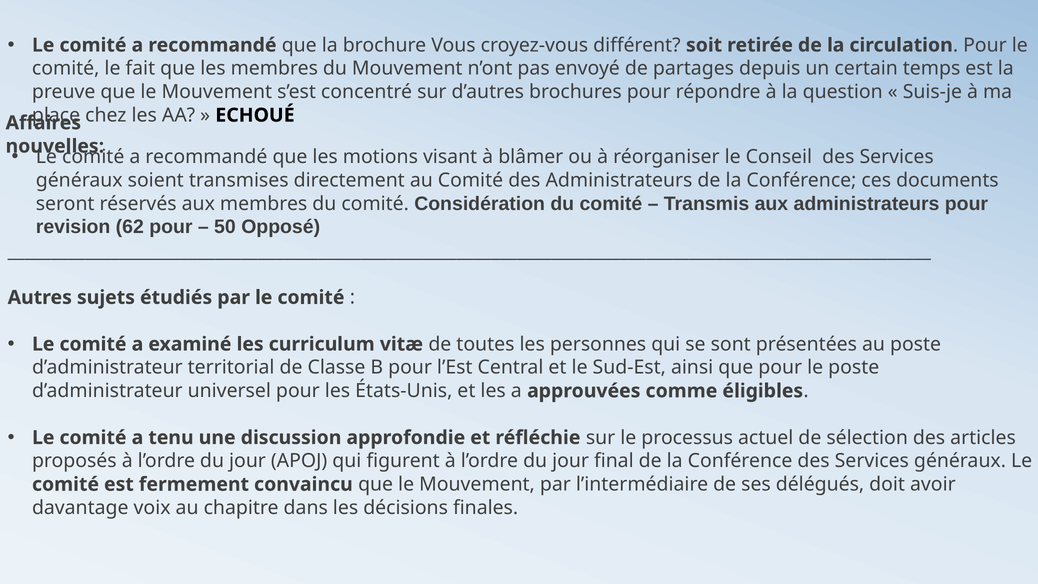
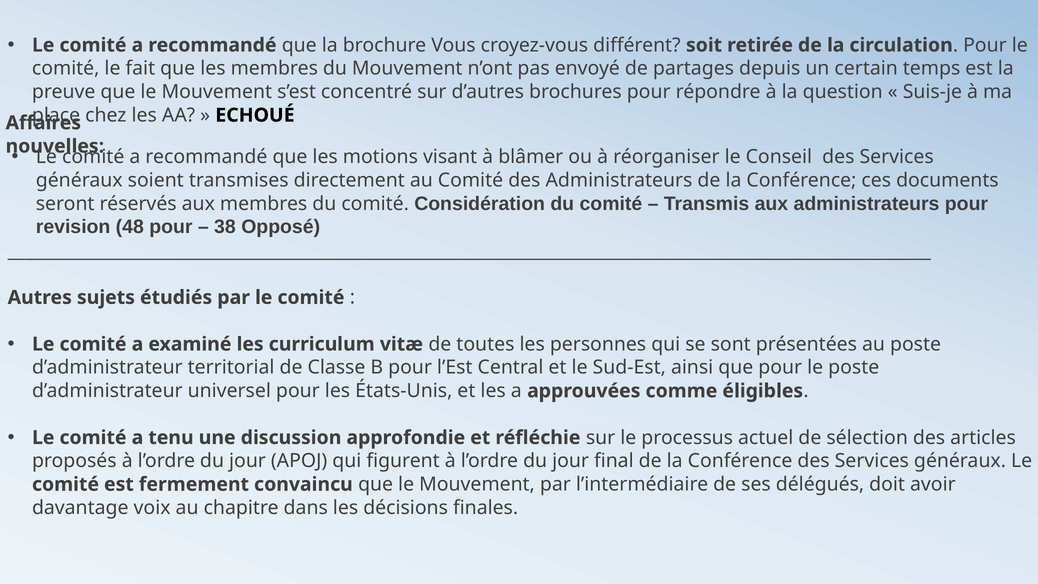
62: 62 -> 48
50: 50 -> 38
